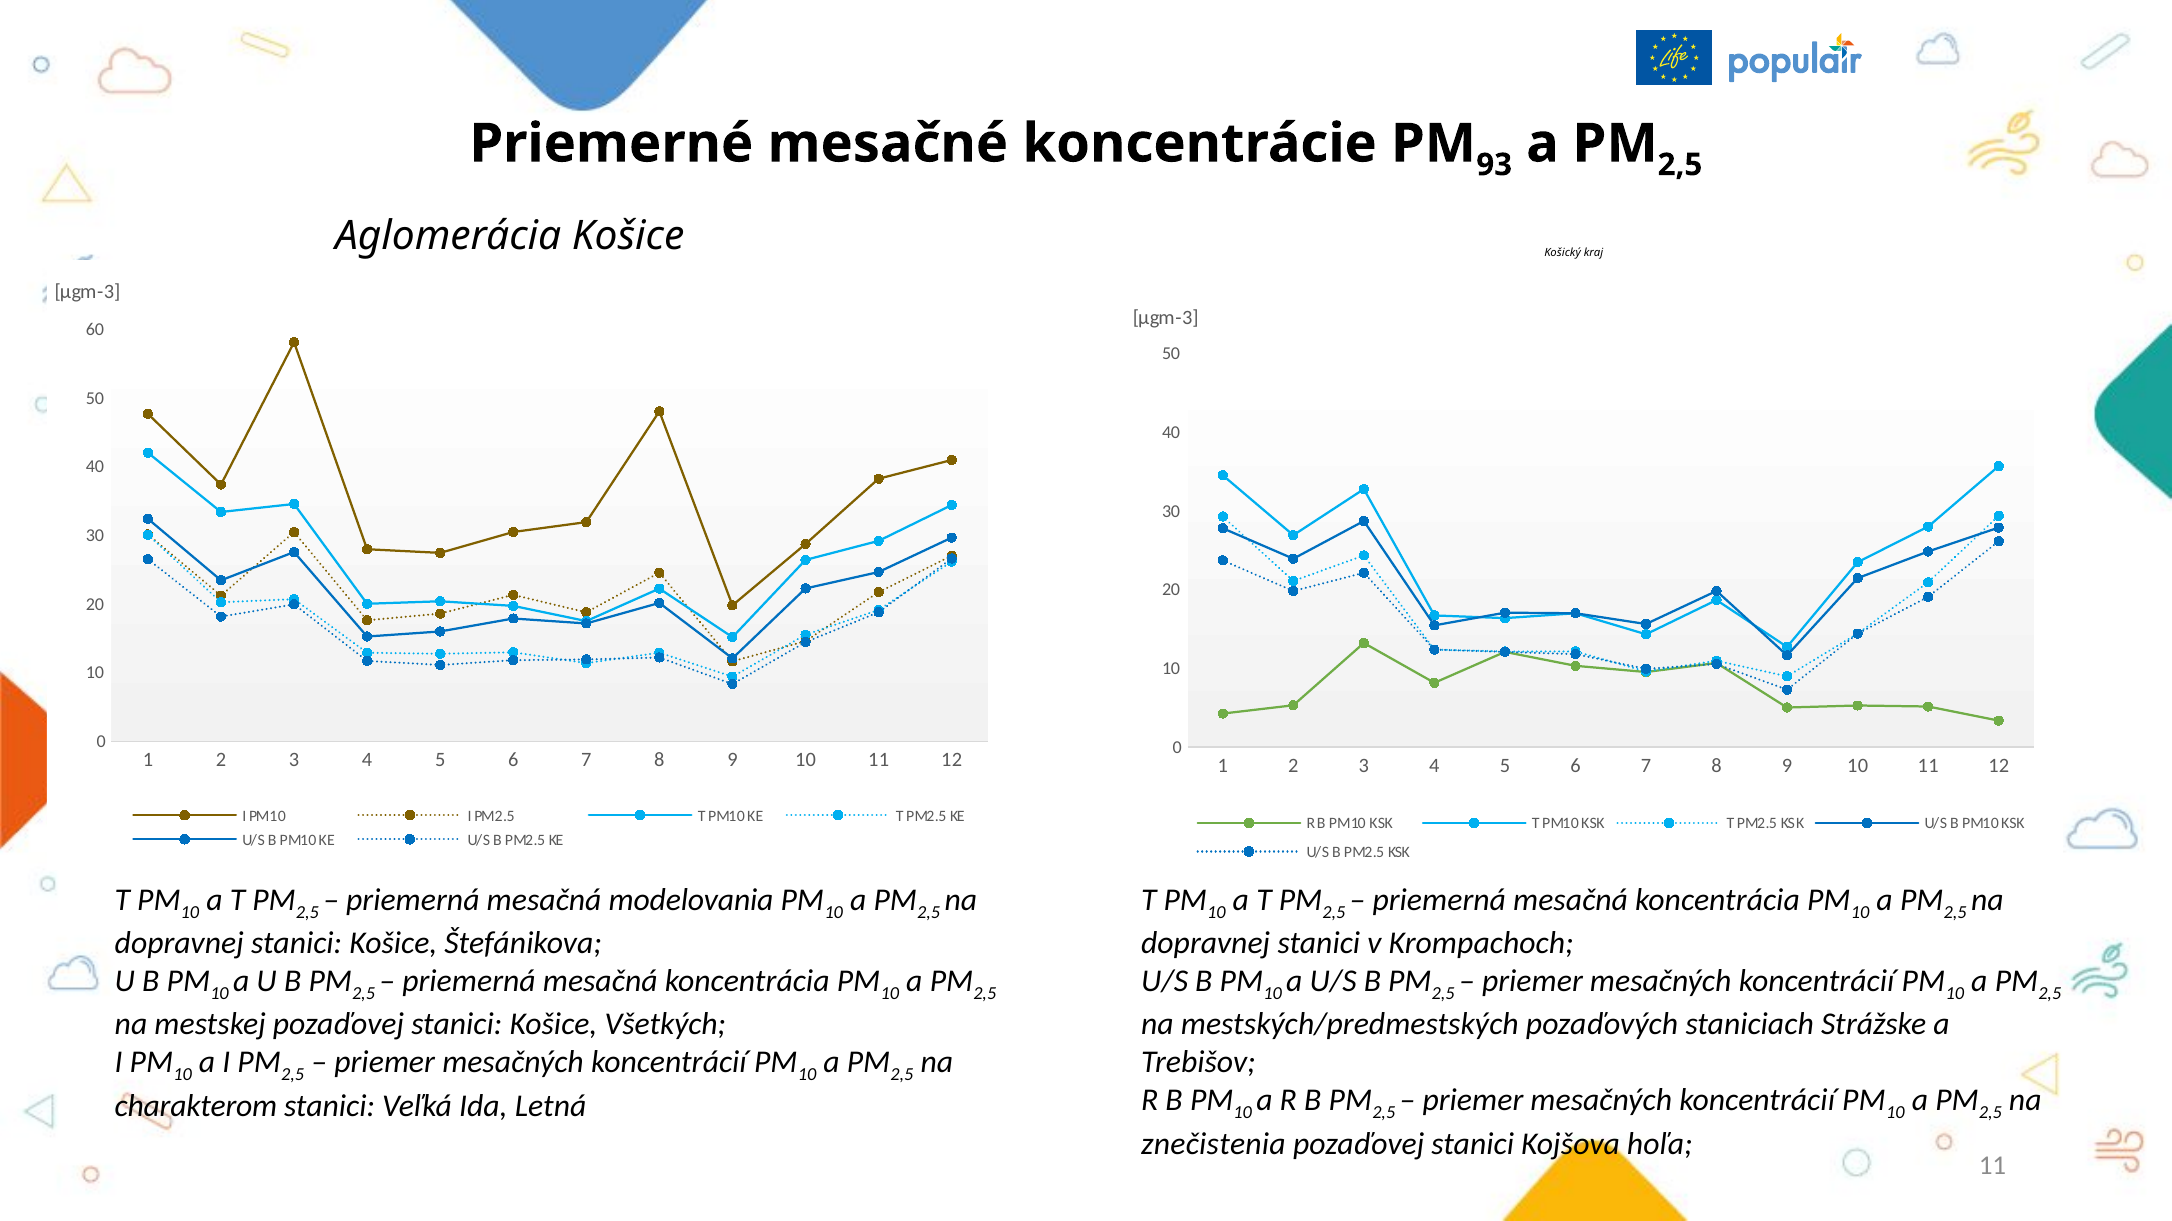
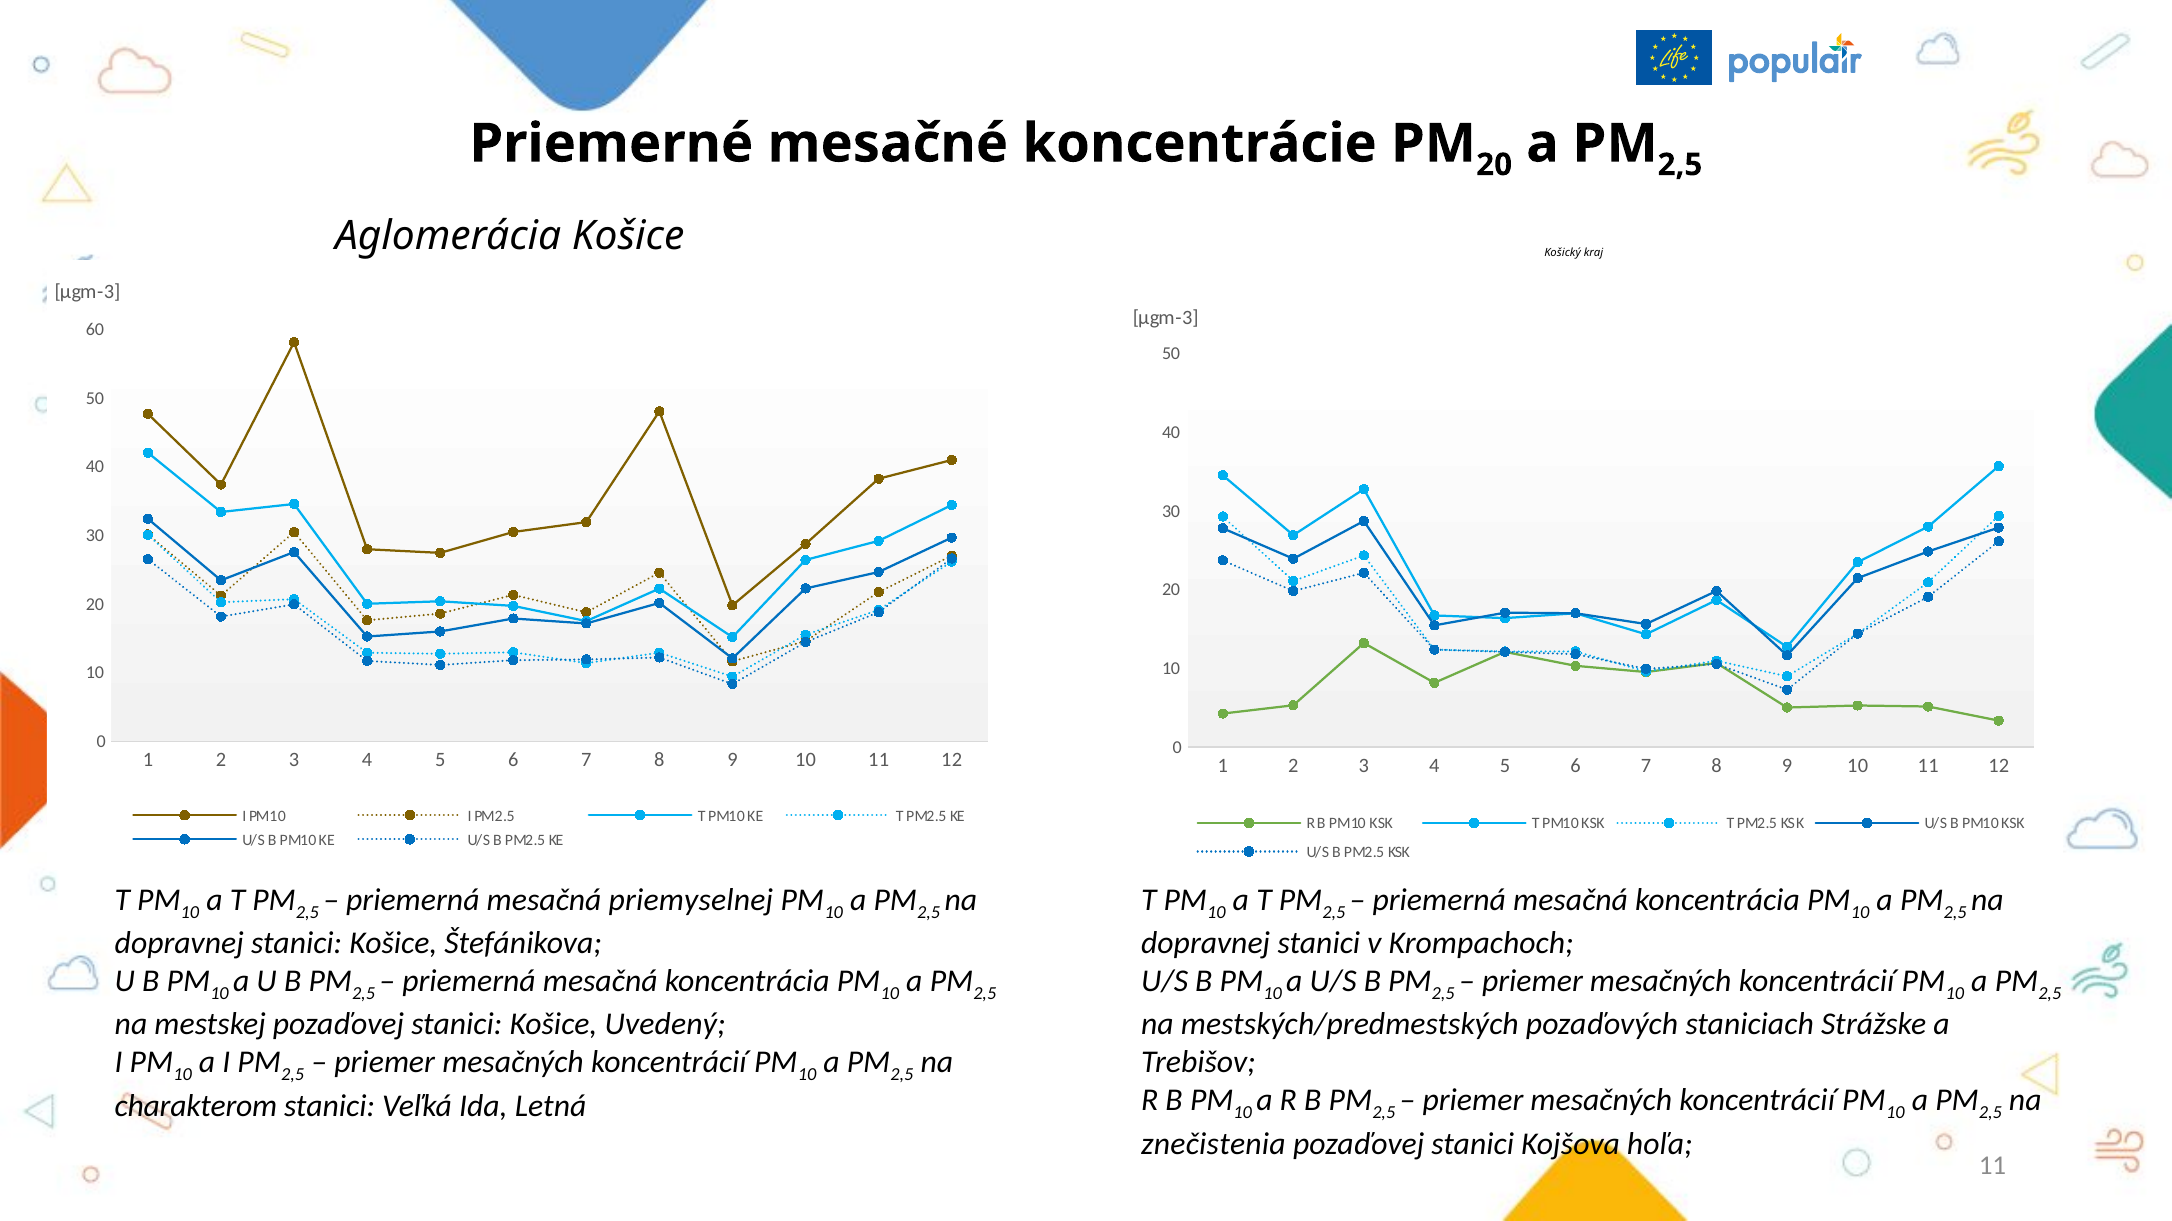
93 at (1494, 165): 93 -> 20
modelovania: modelovania -> priemyselnej
Všetkých: Všetkých -> Uvedený
